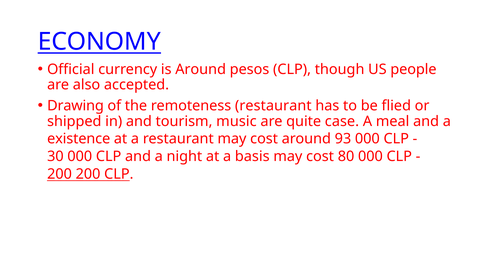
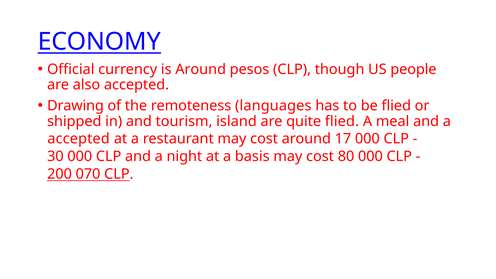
remoteness restaurant: restaurant -> languages
music: music -> island
quite case: case -> flied
existence at (79, 139): existence -> accepted
93: 93 -> 17
200 200: 200 -> 070
